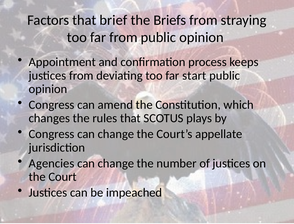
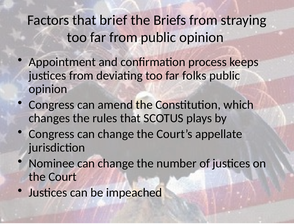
start: start -> folks
Agencies: Agencies -> Nominee
